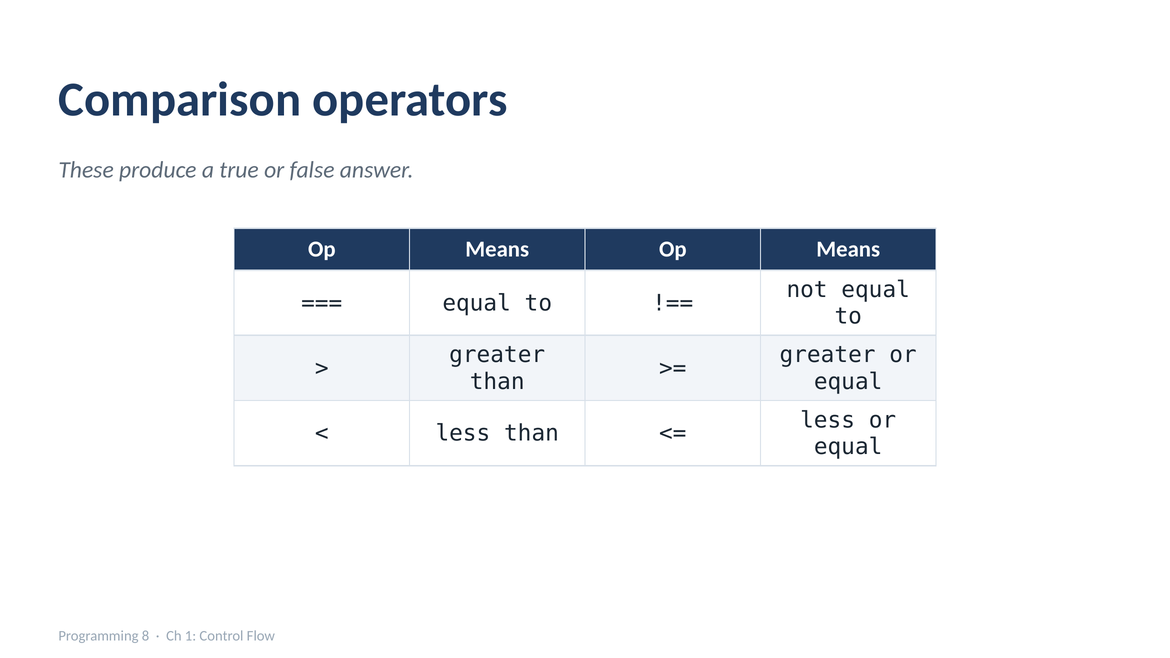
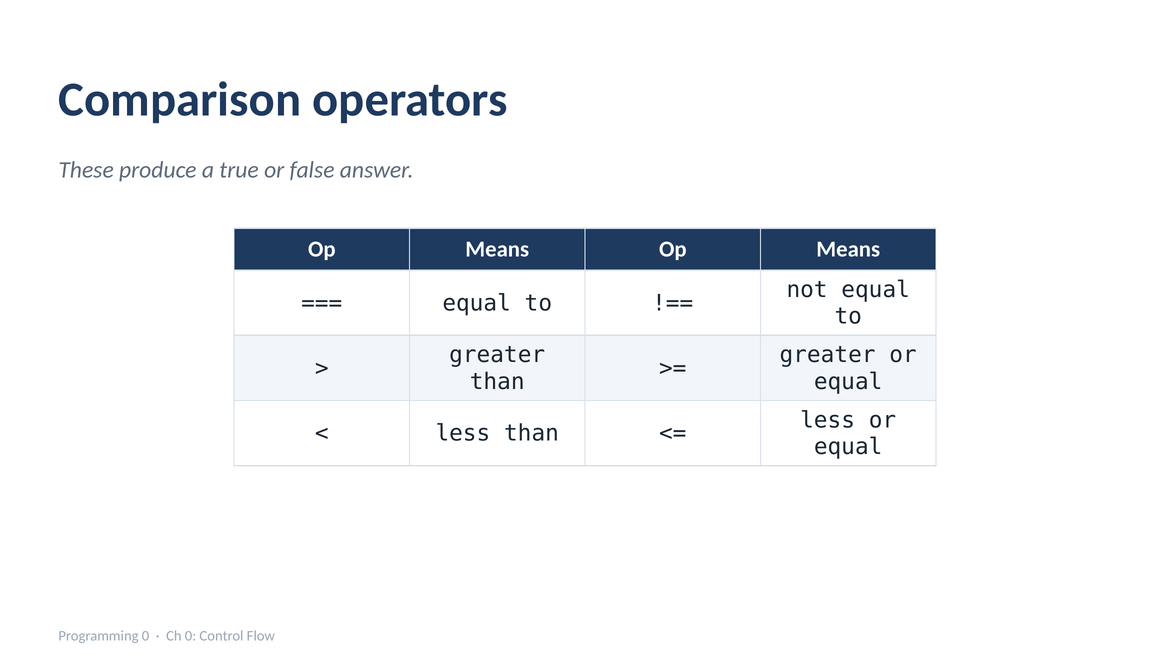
Programming 8: 8 -> 0
Ch 1: 1 -> 0
